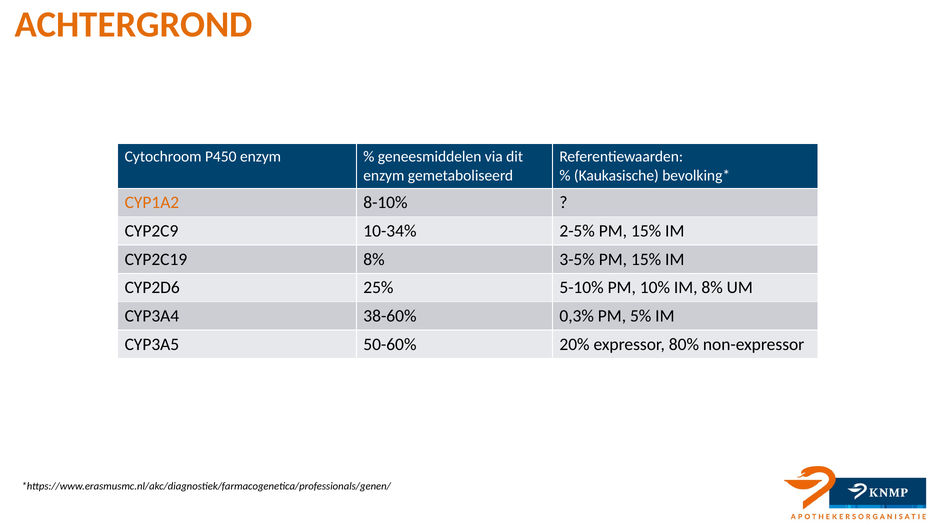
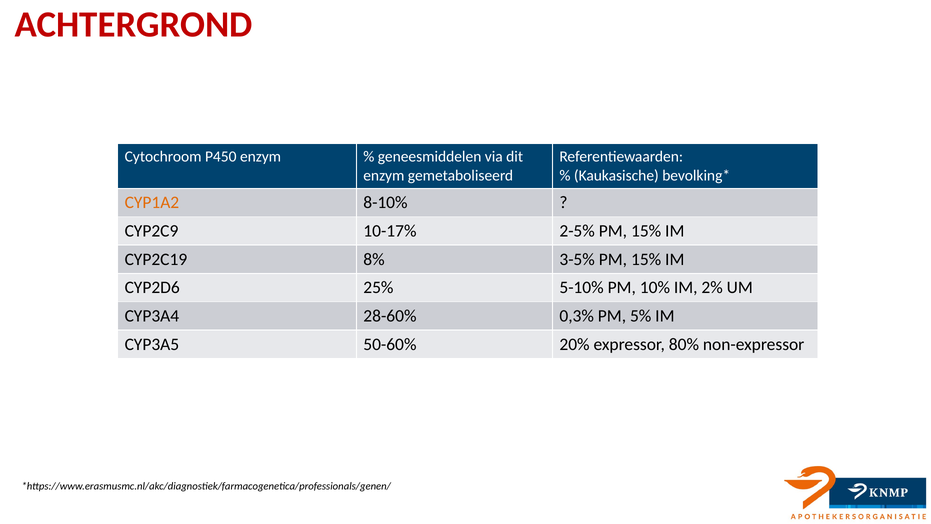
ACHTERGROND colour: orange -> red
10-34%: 10-34% -> 10-17%
IM 8%: 8% -> 2%
38-60%: 38-60% -> 28-60%
